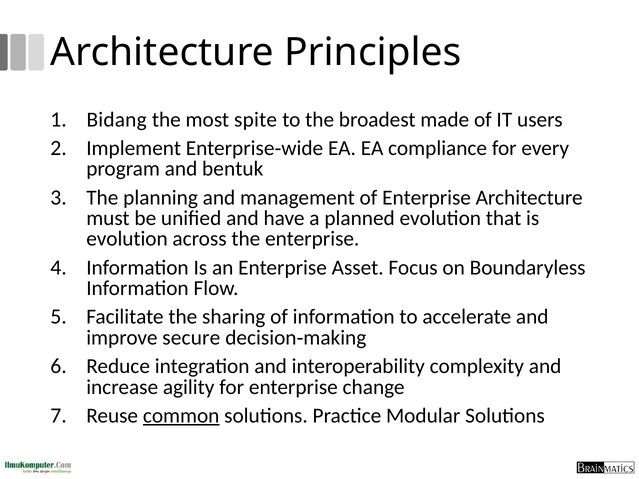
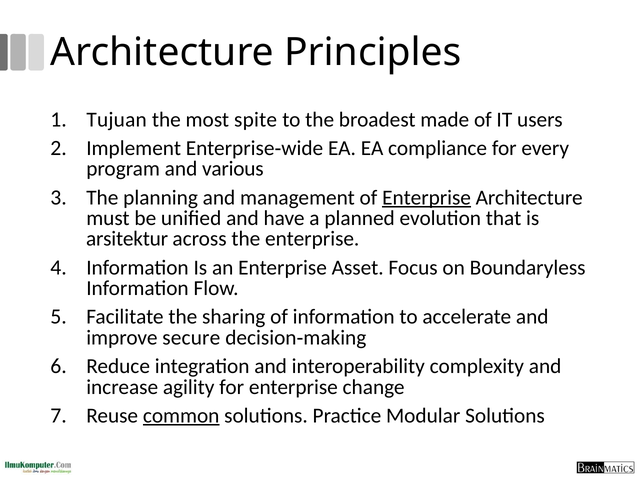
Bidang: Bidang -> Tujuan
bentuk: bentuk -> various
Enterprise at (427, 198) underline: none -> present
evolution at (127, 239): evolution -> arsitektur
